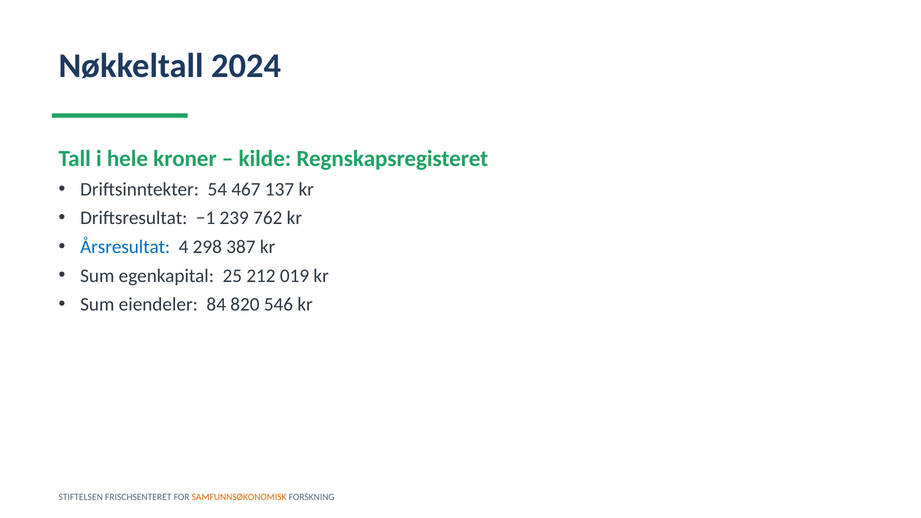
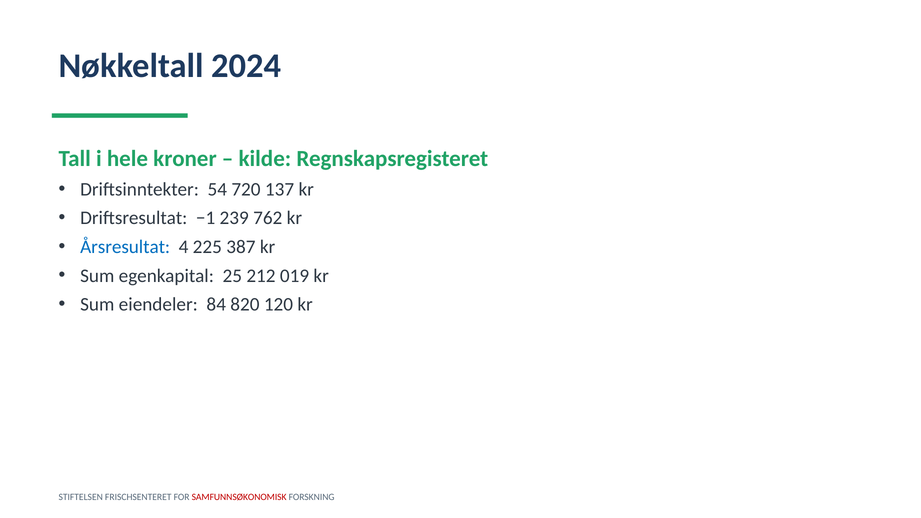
467: 467 -> 720
298: 298 -> 225
546: 546 -> 120
SAMFUNNSØKONOMISK colour: orange -> red
